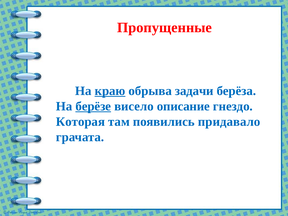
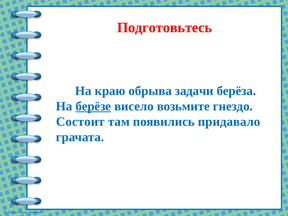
Пропущенные: Пропущенные -> Подготовьтесь
краю underline: present -> none
описание: описание -> возьмите
Которая: Которая -> Состоит
